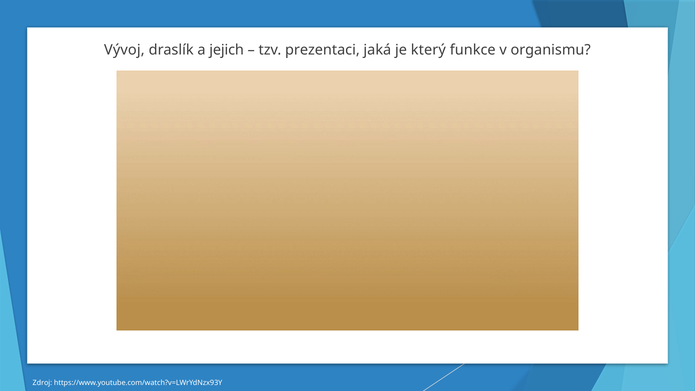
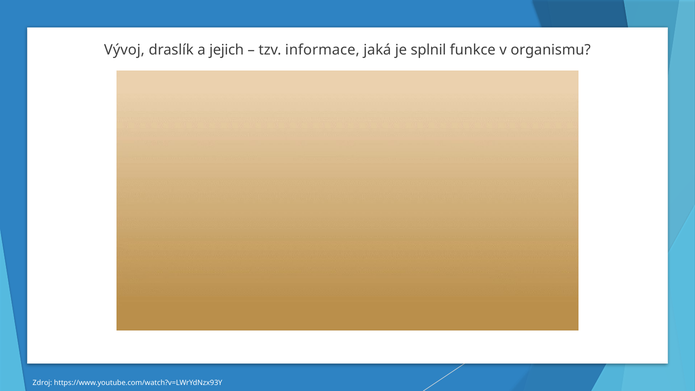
prezentaci: prezentaci -> informace
který: který -> splnil
